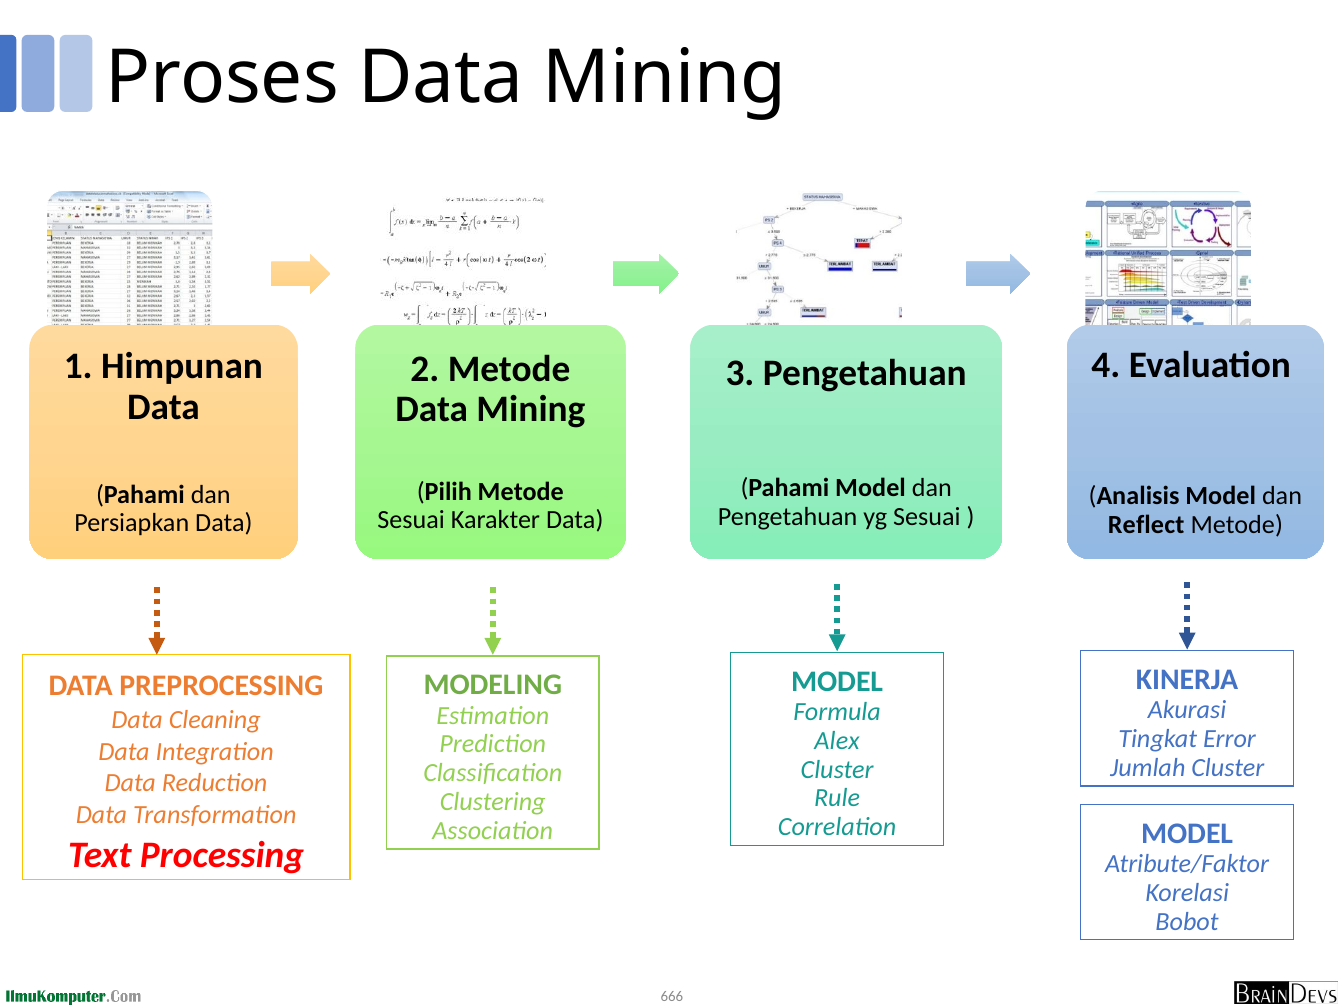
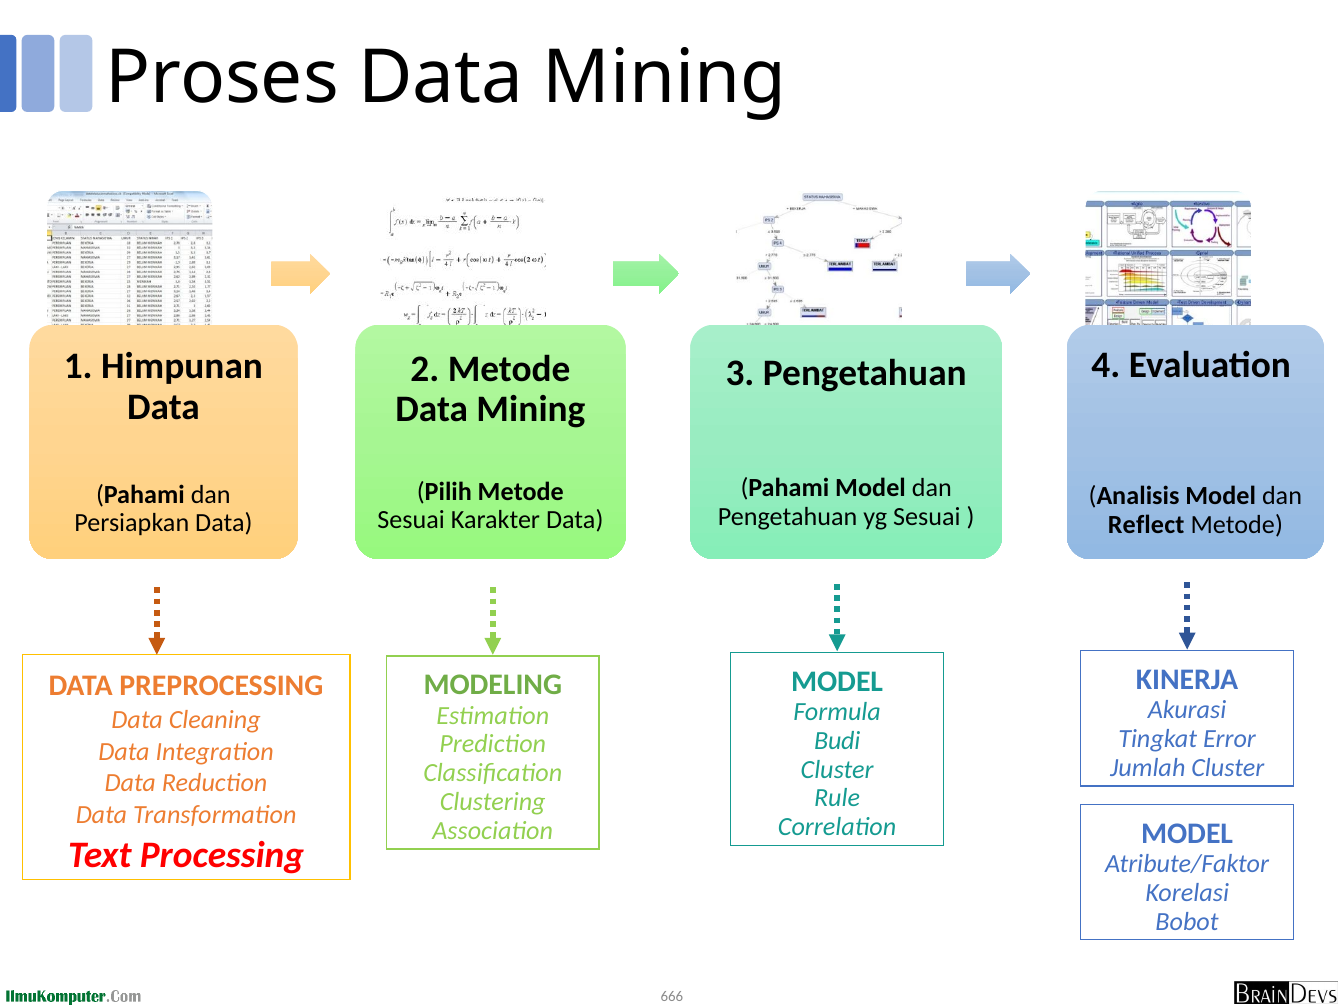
Alex: Alex -> Budi
